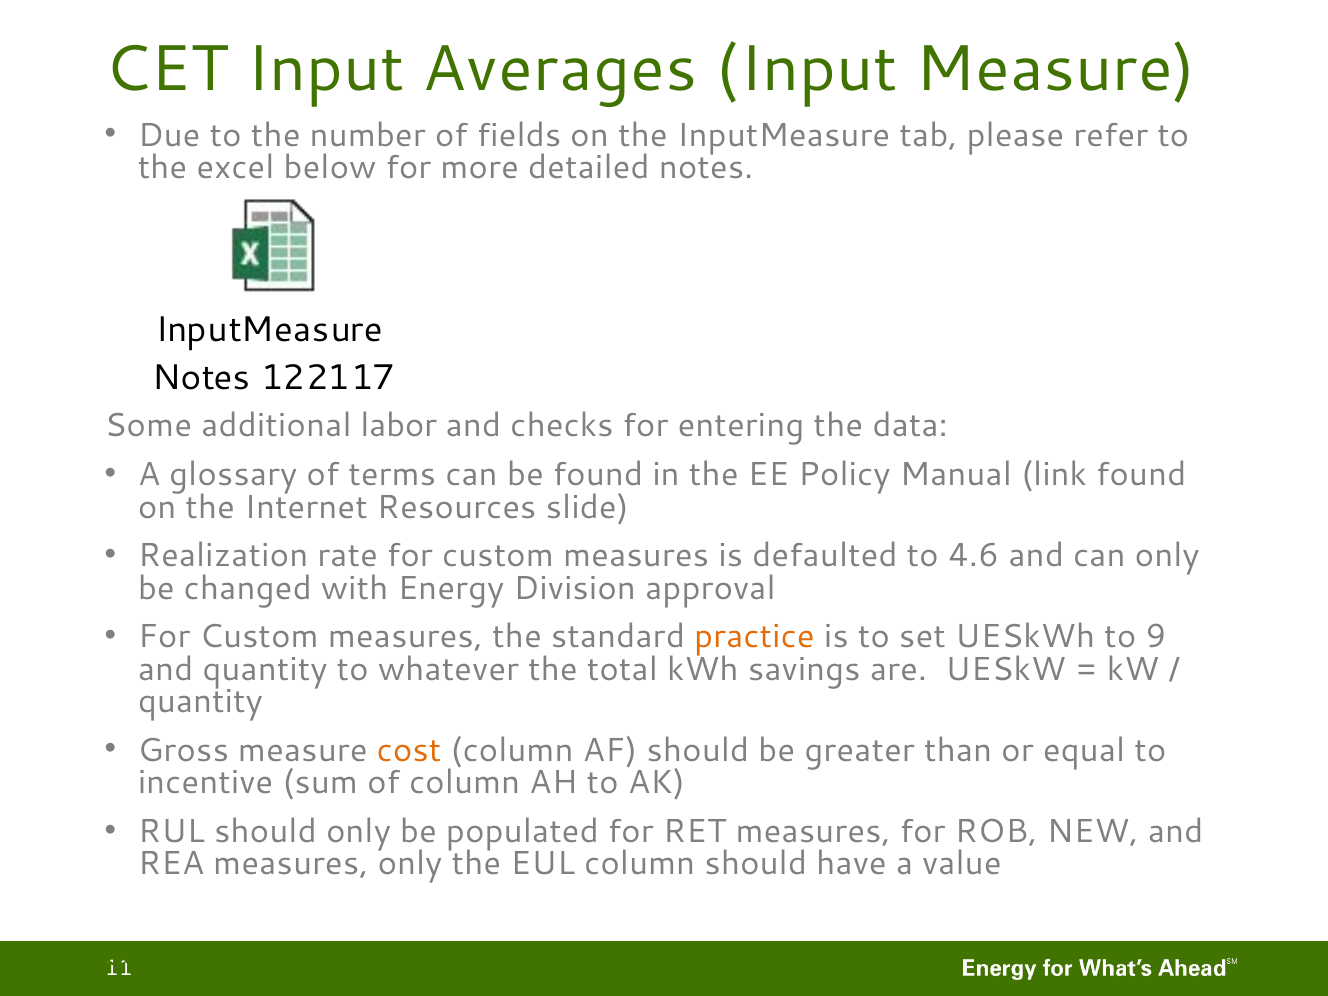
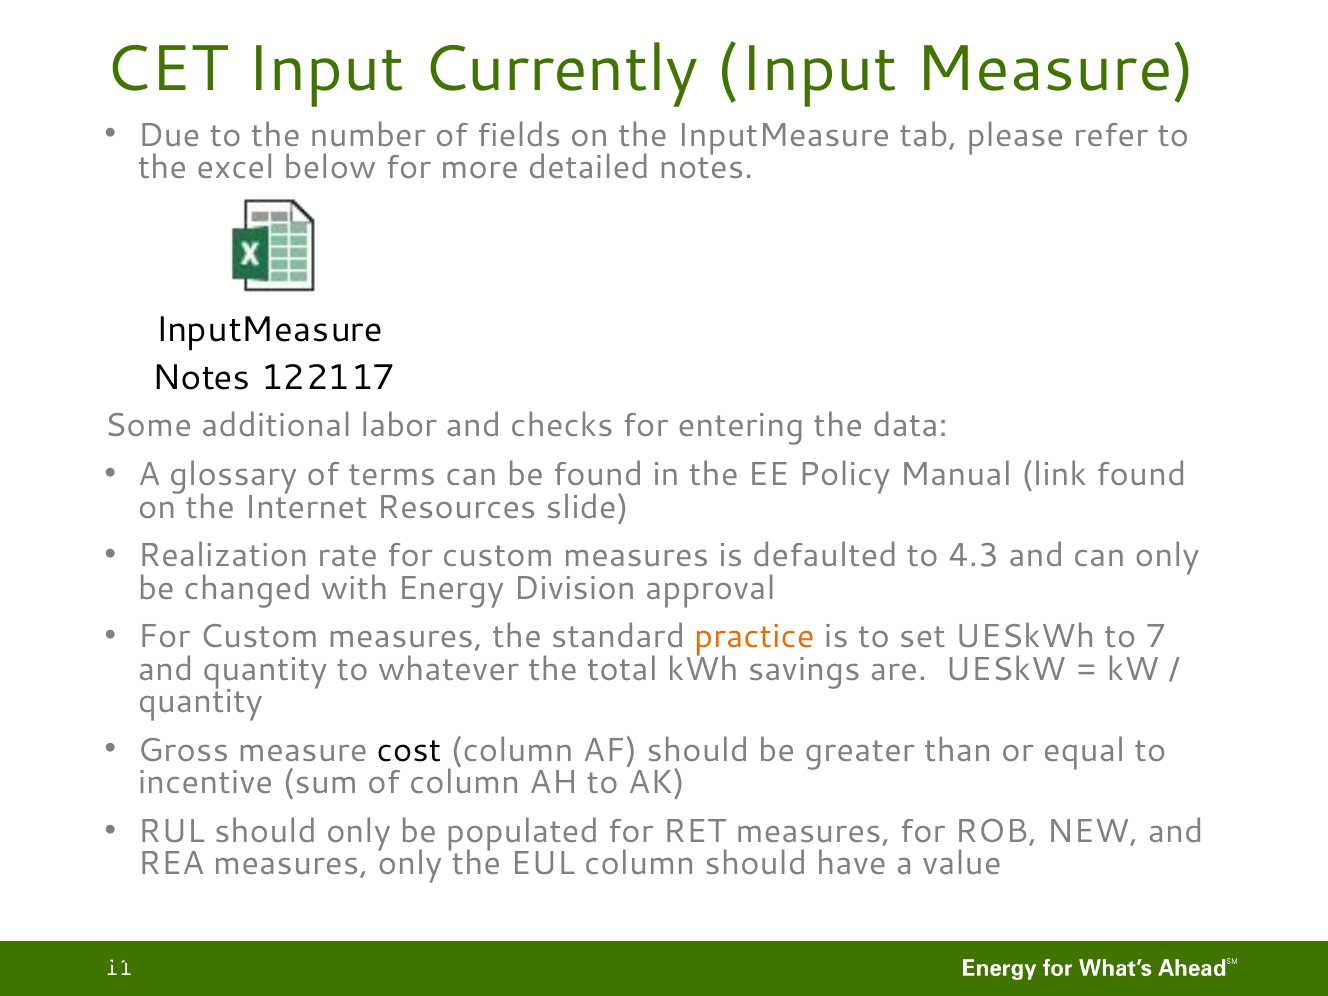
Averages: Averages -> Currently
4.6: 4.6 -> 4.3
9: 9 -> 7
cost colour: orange -> black
